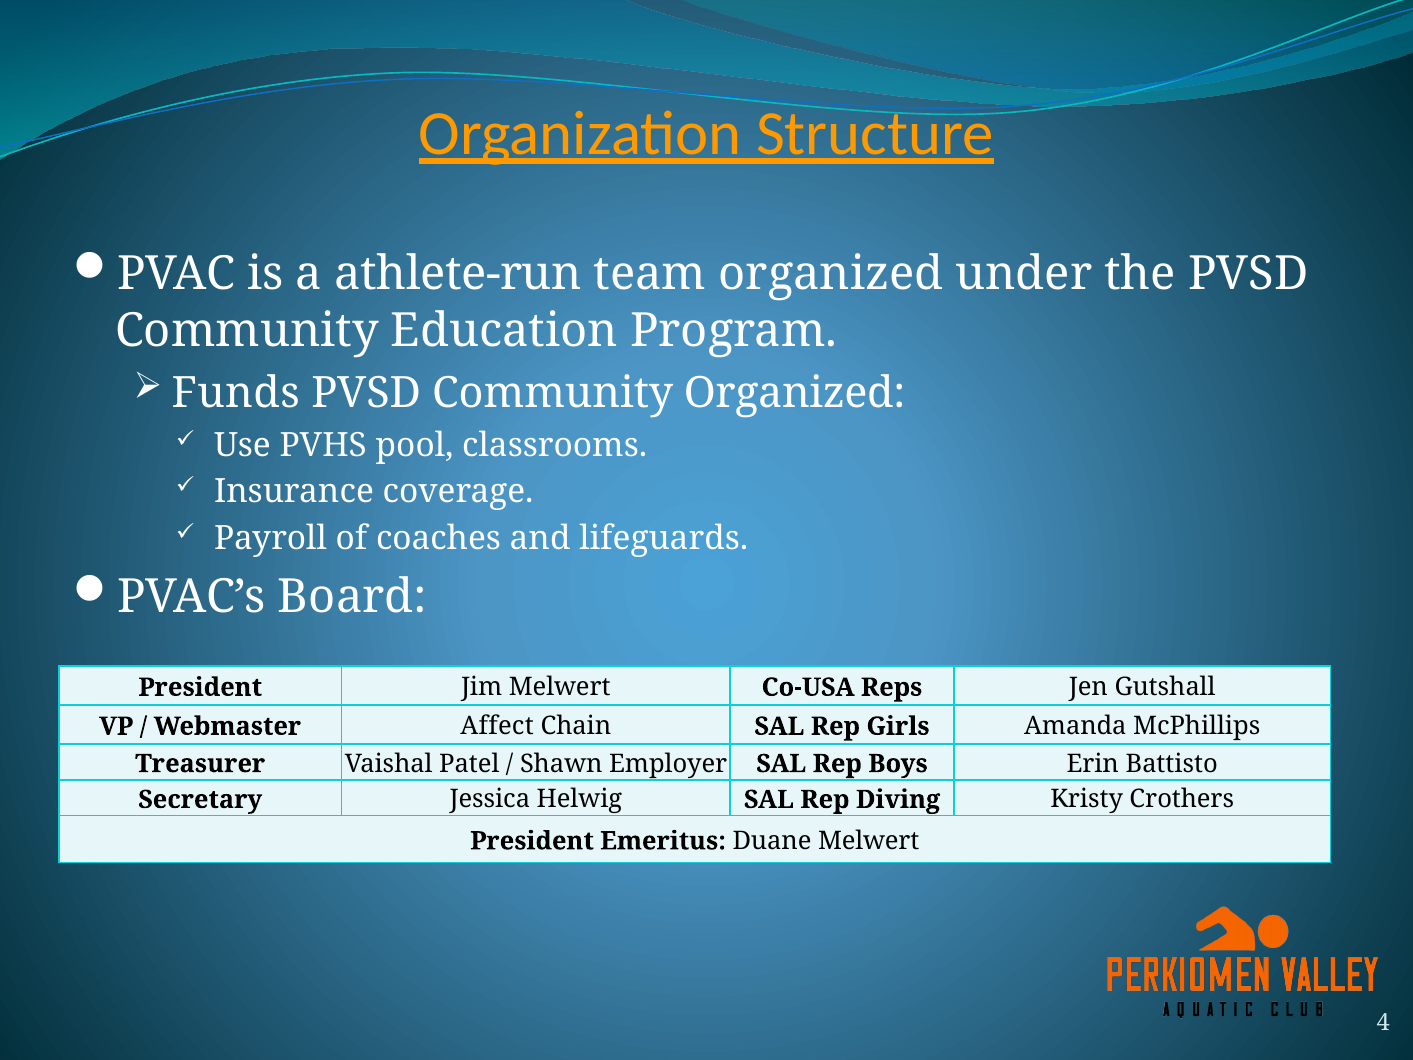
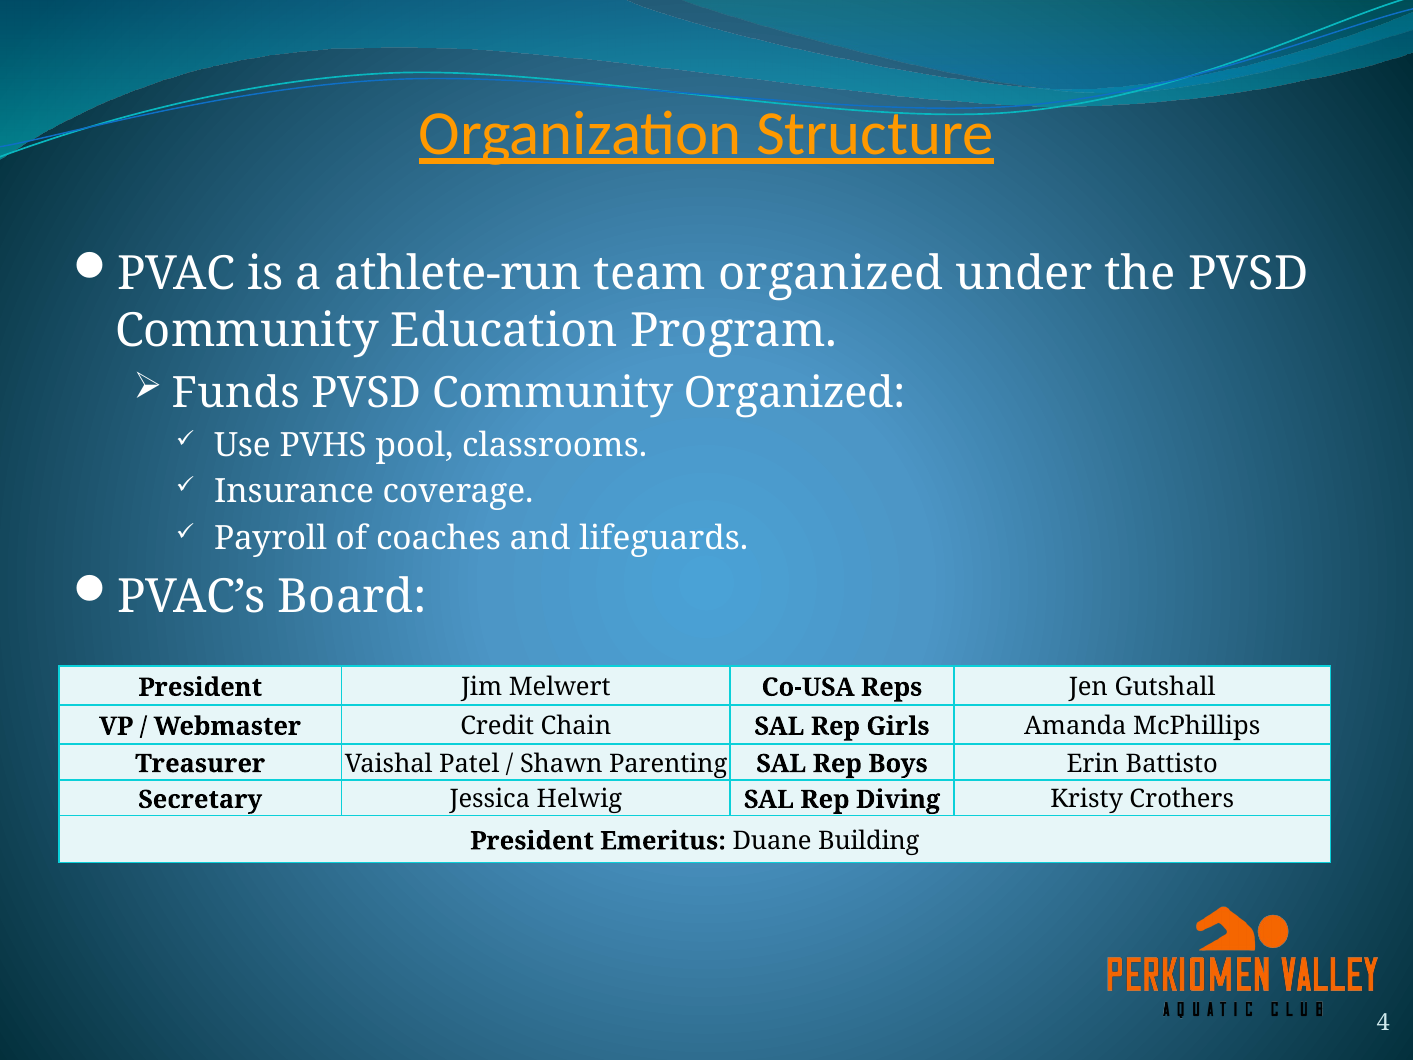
Affect: Affect -> Credit
Employer: Employer -> Parenting
Duane Melwert: Melwert -> Building
